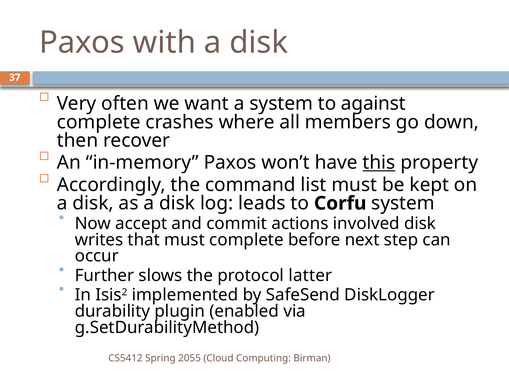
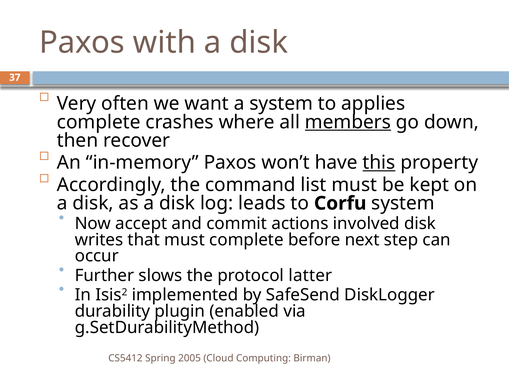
against: against -> applies
members underline: none -> present
2055: 2055 -> 2005
